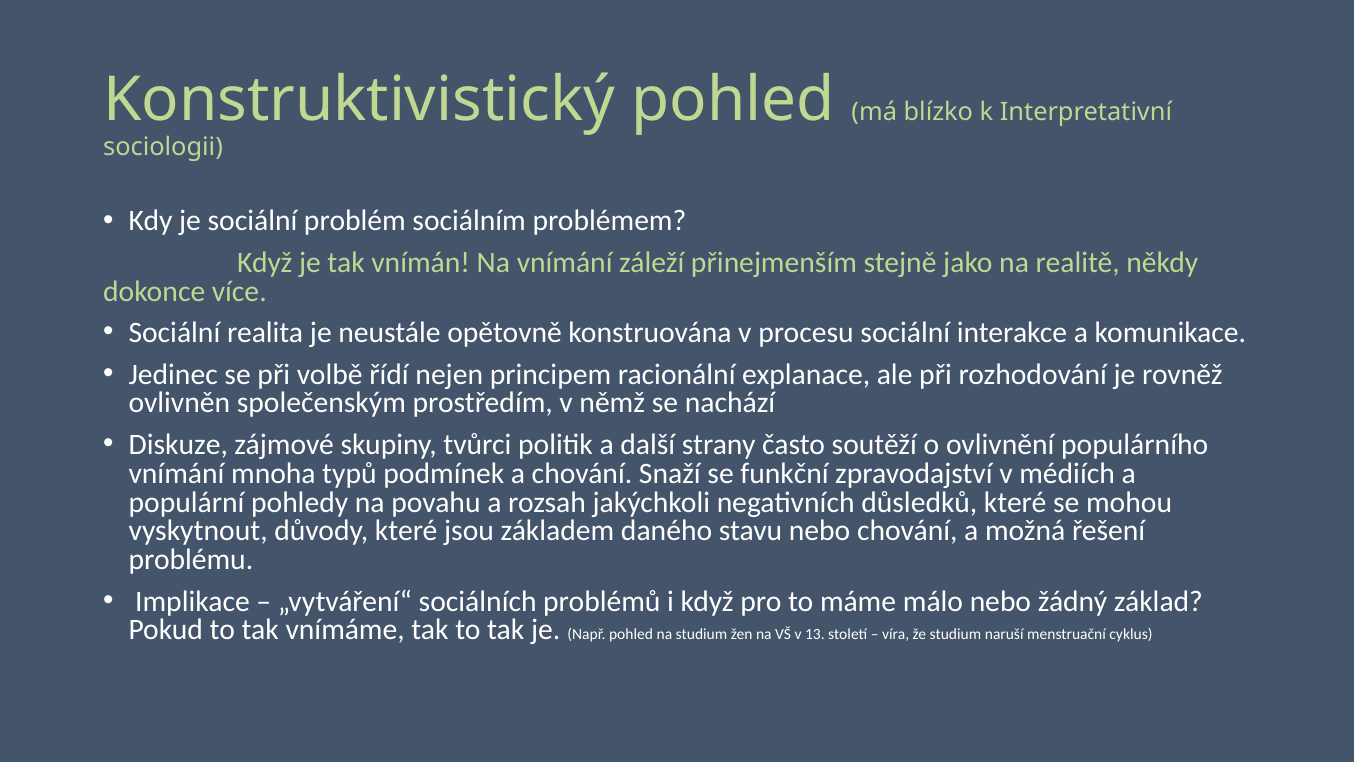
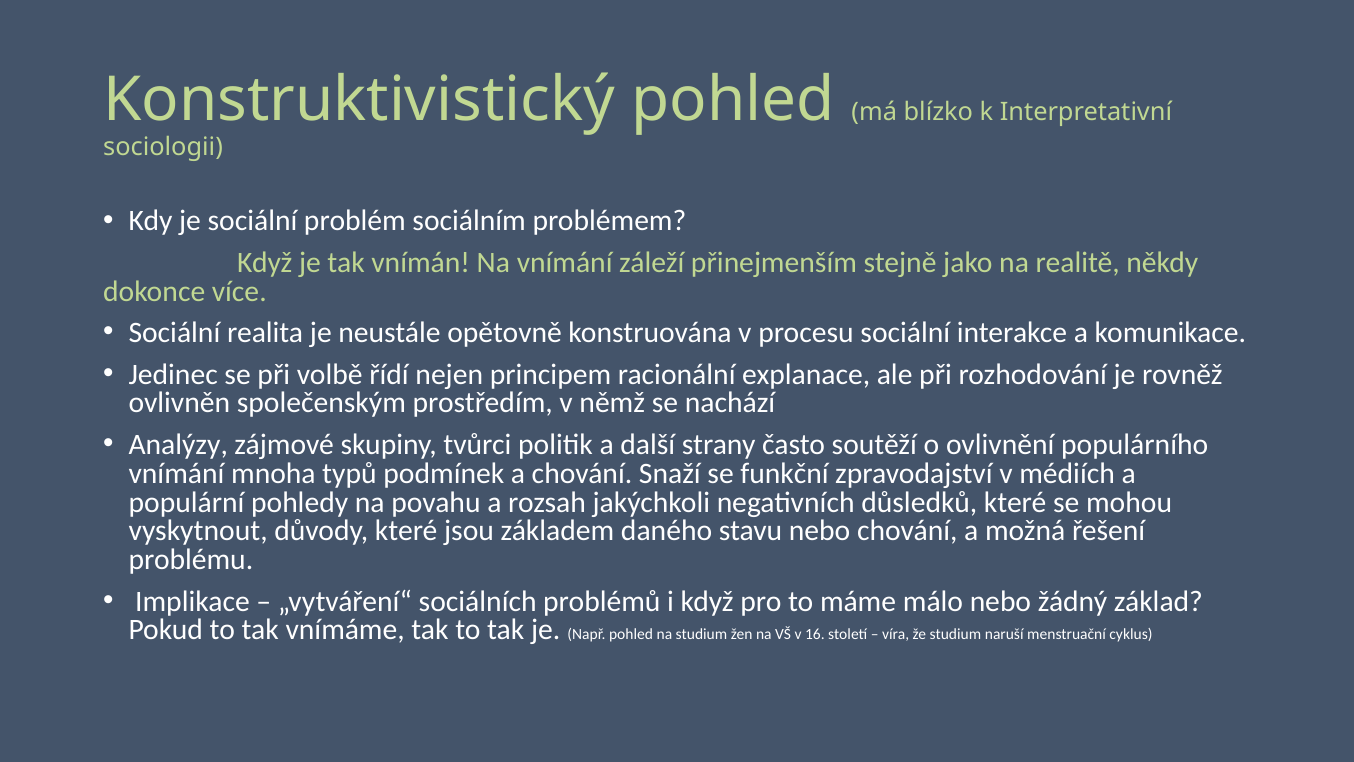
Diskuze: Diskuze -> Analýzy
13: 13 -> 16
